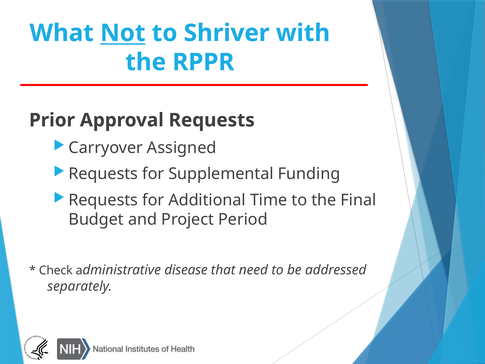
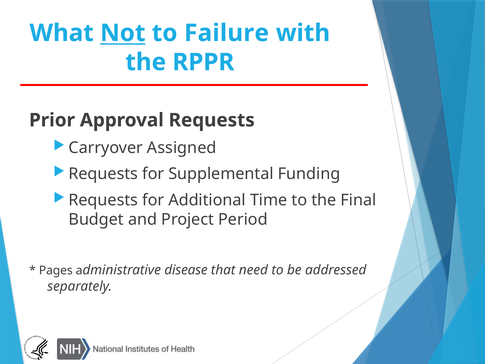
Shriver: Shriver -> Failure
Check: Check -> Pages
